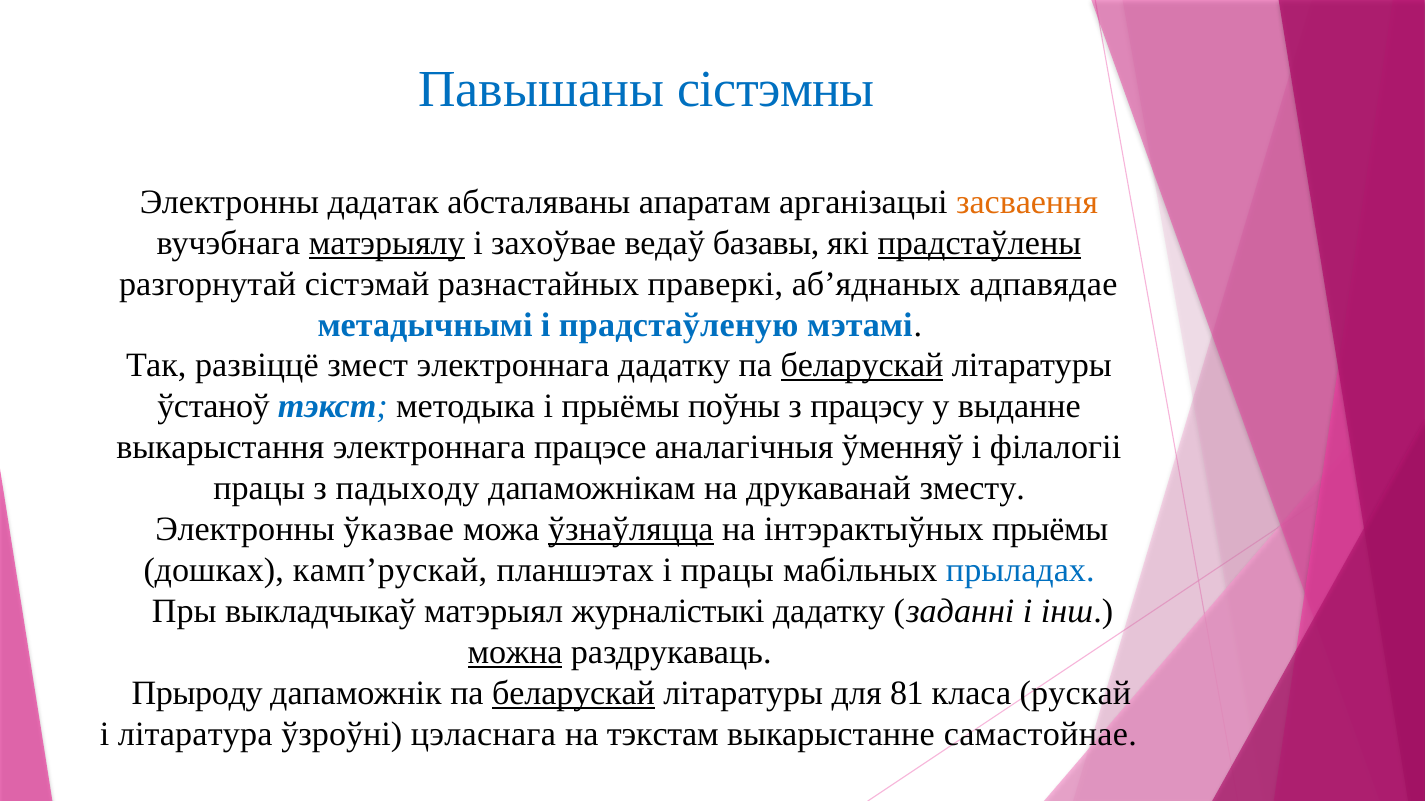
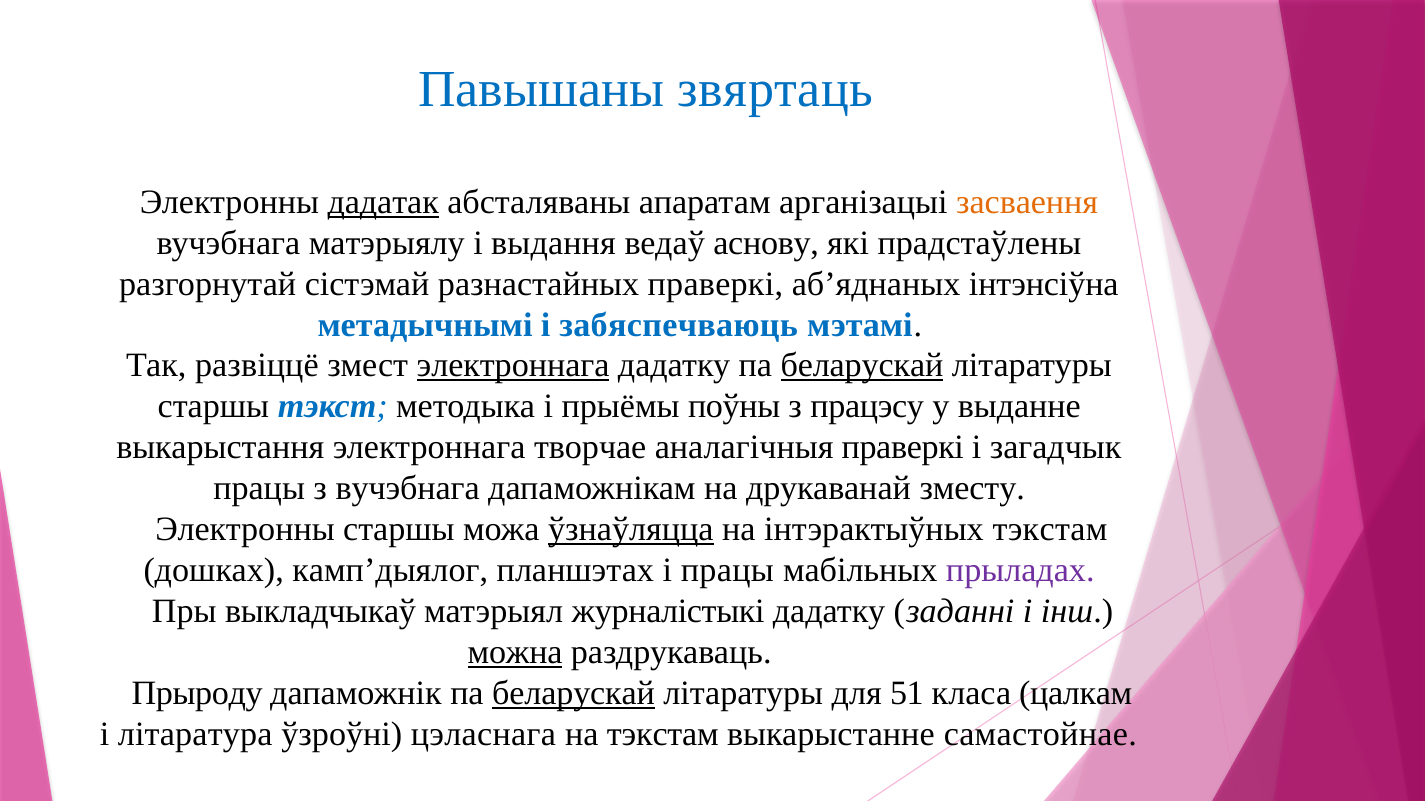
сістэмны: сістэмны -> звяртаць
дадатак underline: none -> present
матэрыялу underline: present -> none
захоўвае: захоўвае -> выдання
базавы: базавы -> аснову
прадстаўлены underline: present -> none
адпавядае: адпавядае -> інтэнсіўна
прадстаўленую: прадстаўленую -> забяспечваюць
электроннага at (513, 366) underline: none -> present
ўстаноў at (214, 407): ўстаноў -> старшы
працэсе: працэсе -> творчае
аналагічныя ўменняў: ўменняў -> праверкі
філалогіі: філалогіі -> загадчык
з падыходу: падыходу -> вучэбнага
Электронны ўказвае: ўказвае -> старшы
інтэрактыўных прыёмы: прыёмы -> тэкстам
камп’рускай: камп’рускай -> камп’дыялог
прыладах colour: blue -> purple
81: 81 -> 51
рускай: рускай -> цалкам
